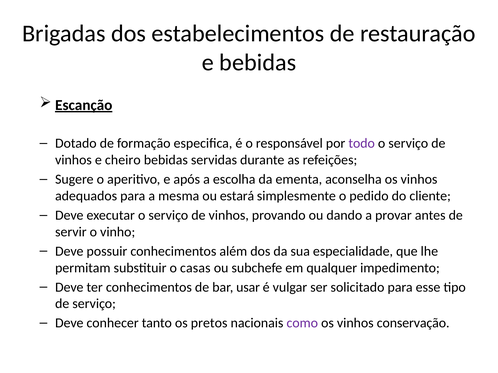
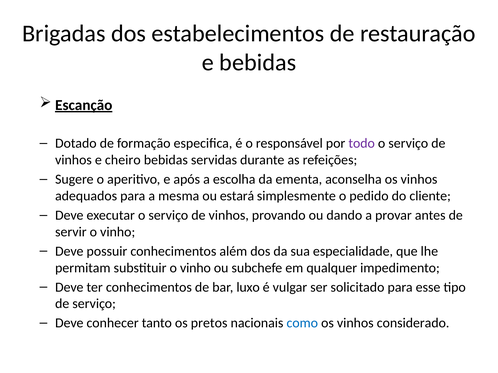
substituir o casas: casas -> vinho
usar: usar -> luxo
como colour: purple -> blue
conservação: conservação -> considerado
